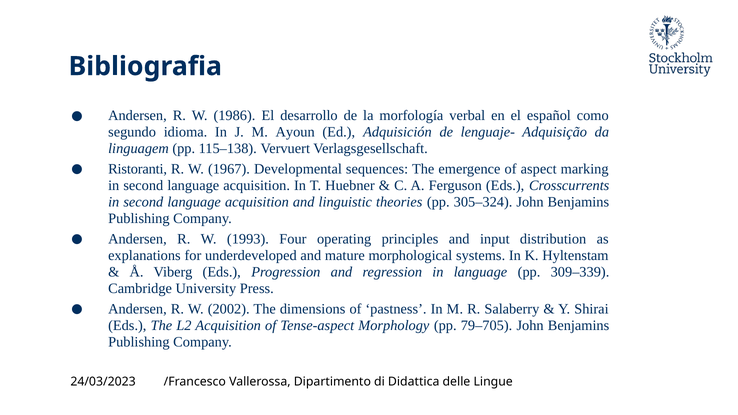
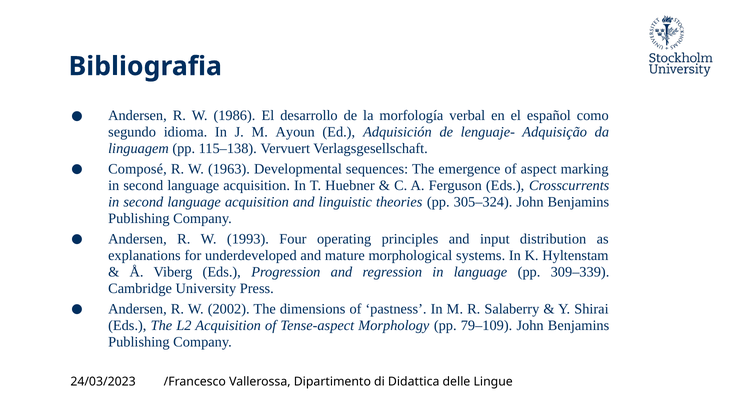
Ristoranti: Ristoranti -> Composé
1967: 1967 -> 1963
79–705: 79–705 -> 79–109
